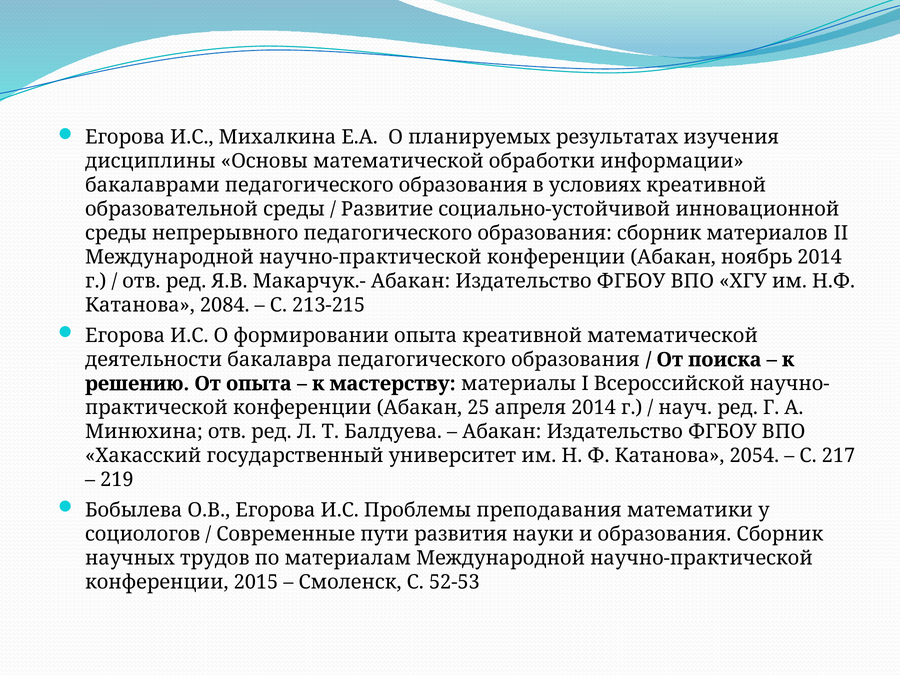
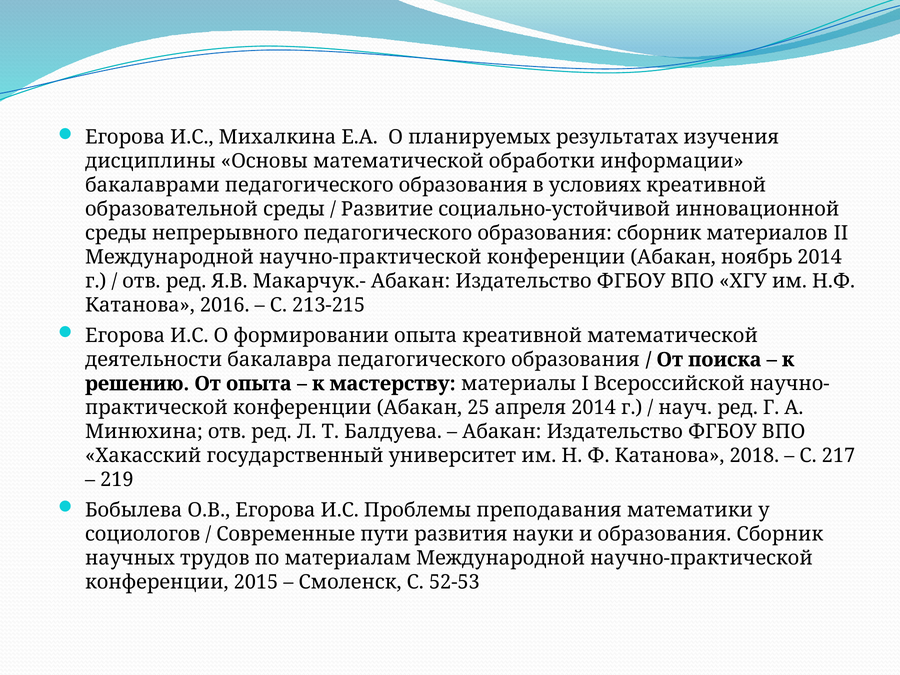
2084: 2084 -> 2016
2054: 2054 -> 2018
